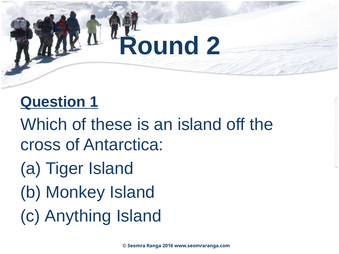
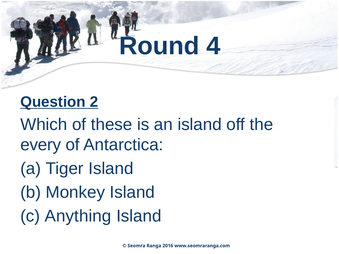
2: 2 -> 4
1: 1 -> 2
cross: cross -> every
